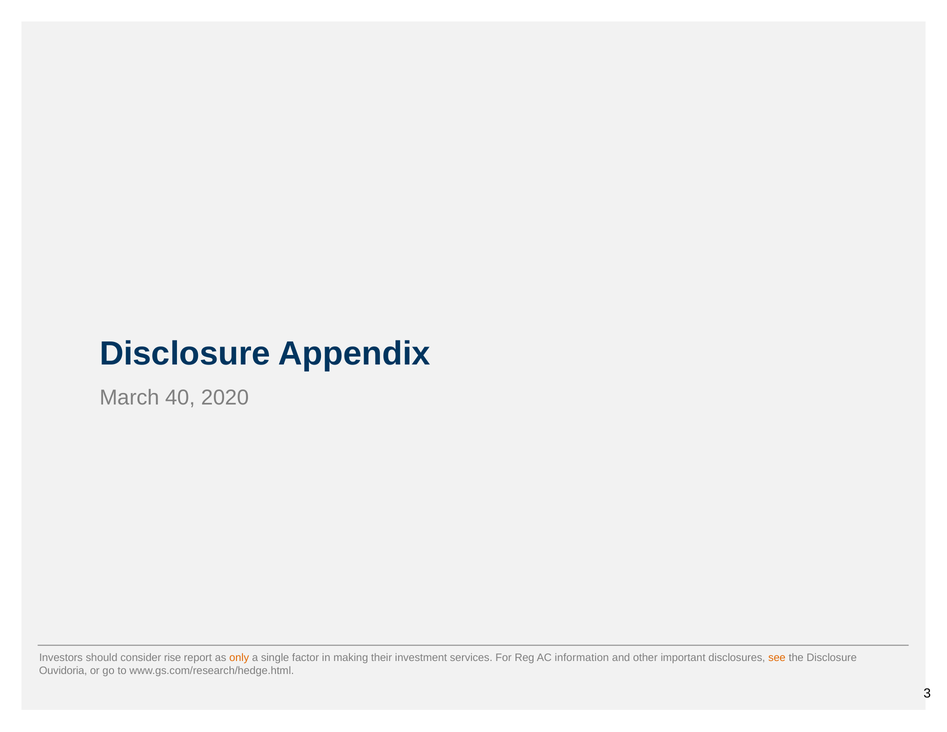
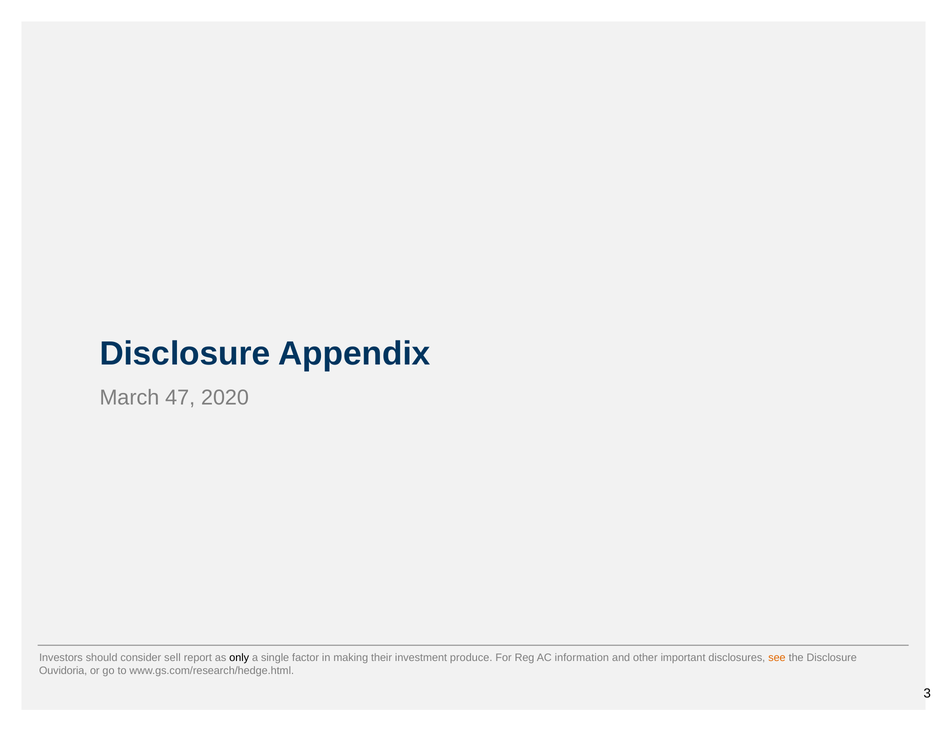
40: 40 -> 47
rise: rise -> sell
only colour: orange -> black
services: services -> produce
